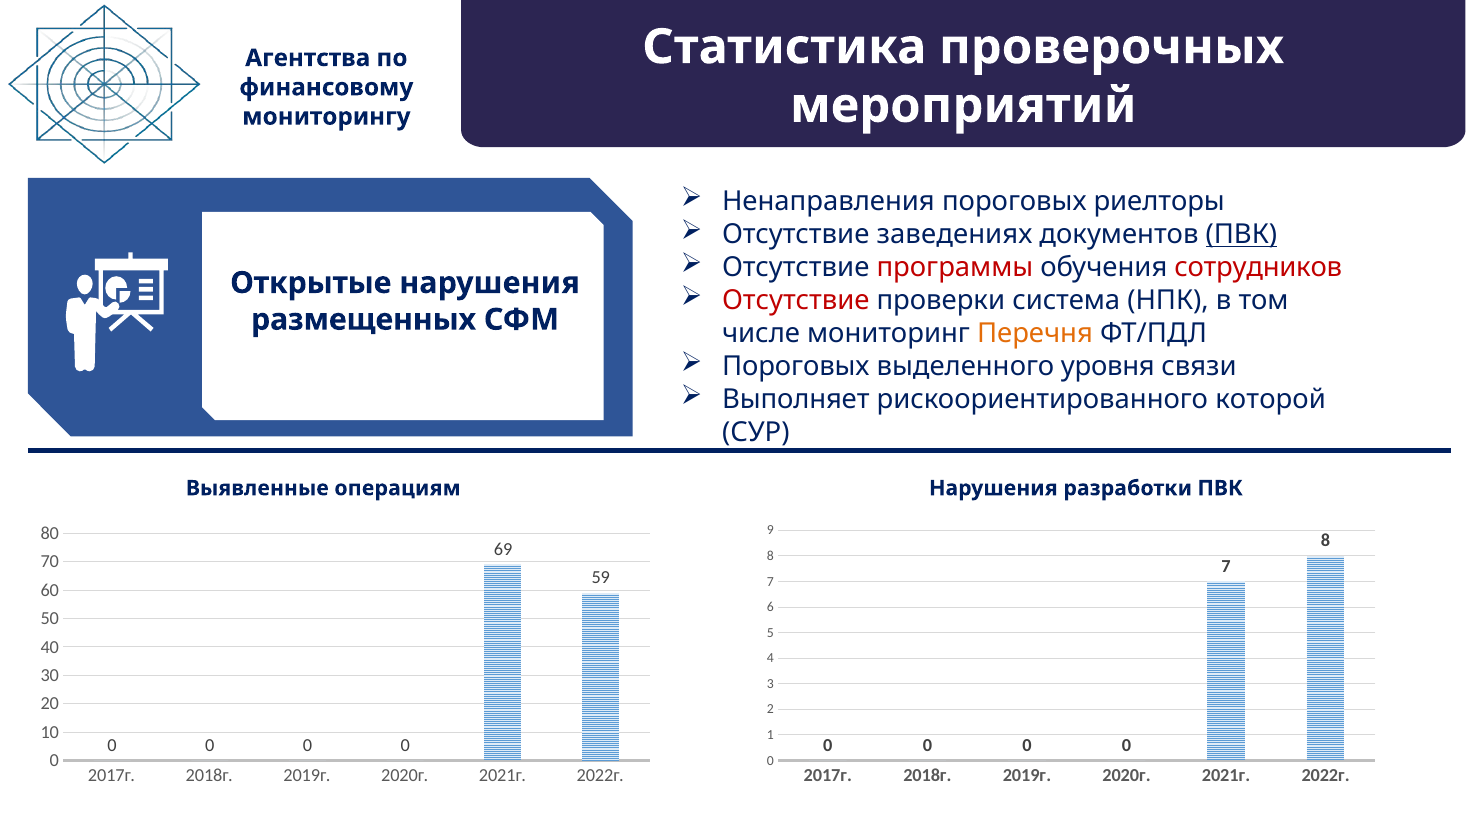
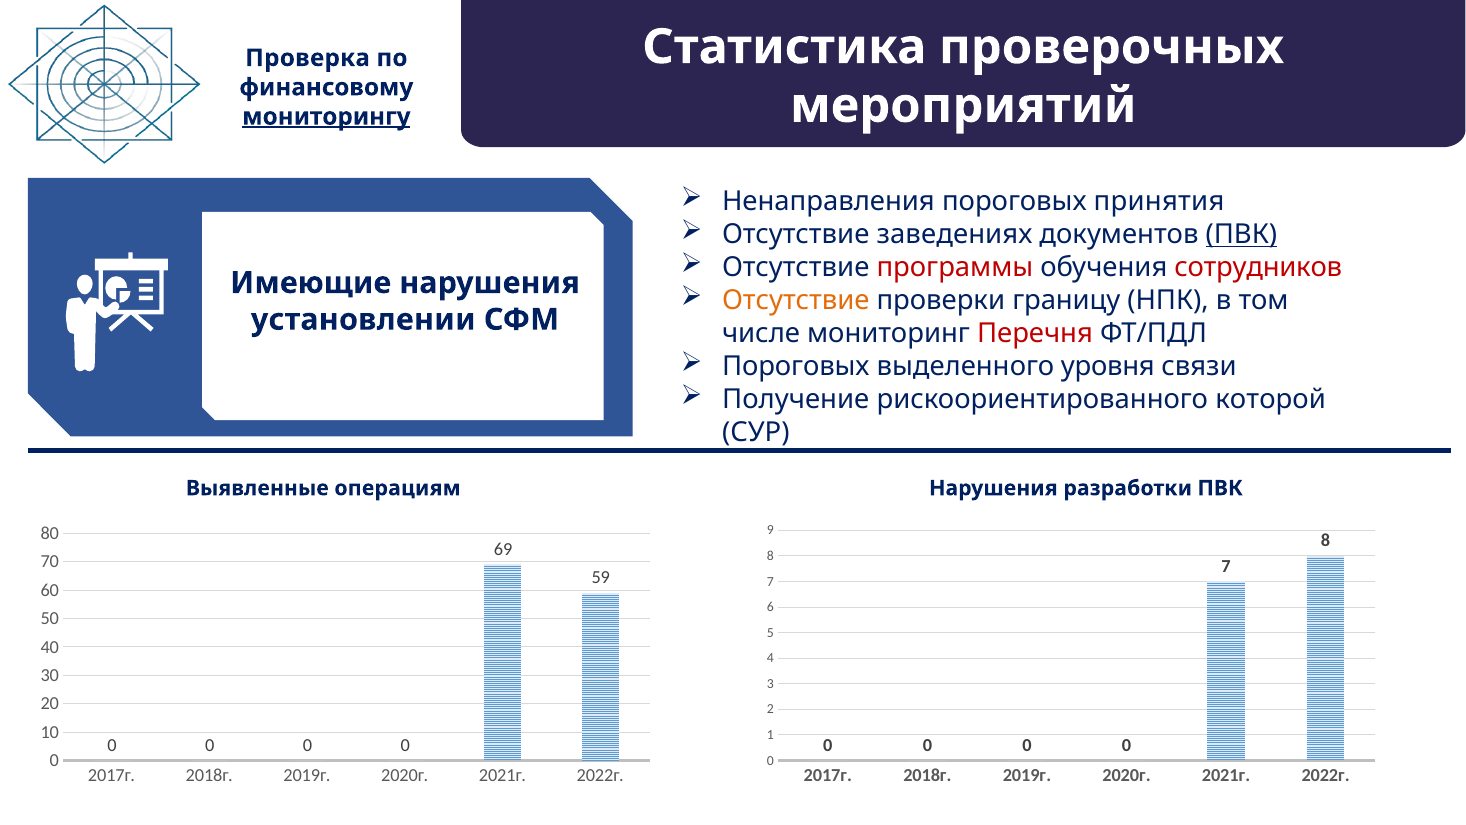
Агентства: Агентства -> Проверка
мониторингу underline: none -> present
риелторы: риелторы -> принятия
Открытые: Открытые -> Имеющие
Отсутствие at (796, 301) colour: red -> orange
система: система -> границу
размещенных: размещенных -> установлении
Перечня colour: orange -> red
Выполняет: Выполняет -> Получение
